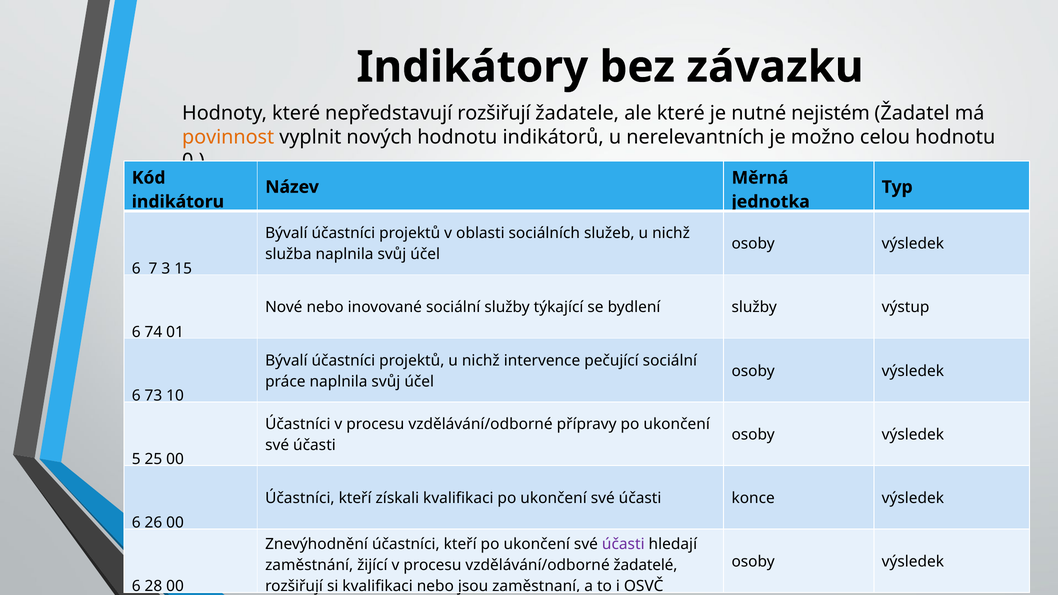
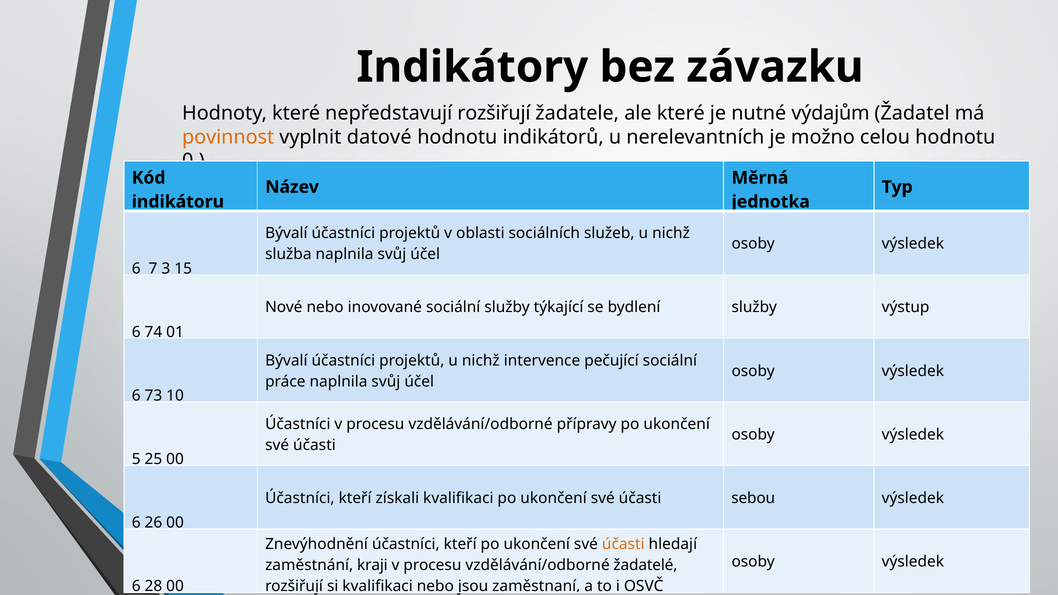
nejistém: nejistém -> výdajům
nových: nových -> datové
konce: konce -> sebou
účasti at (623, 544) colour: purple -> orange
žijící: žijící -> kraji
